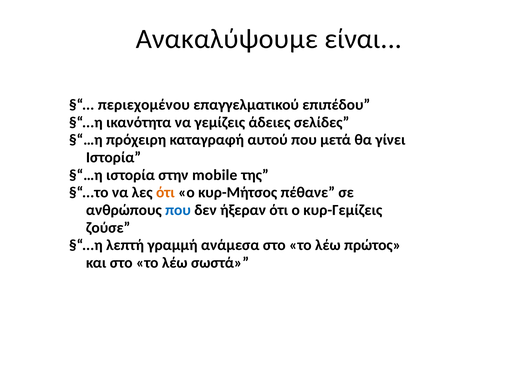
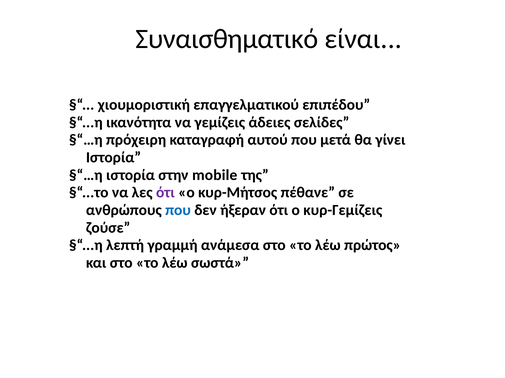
Ανακαλύψουμε: Ανακαλύψουμε -> Συναισθηματικό
περιεχομένου: περιεχομένου -> χιουμοριστική
ότι at (165, 193) colour: orange -> purple
